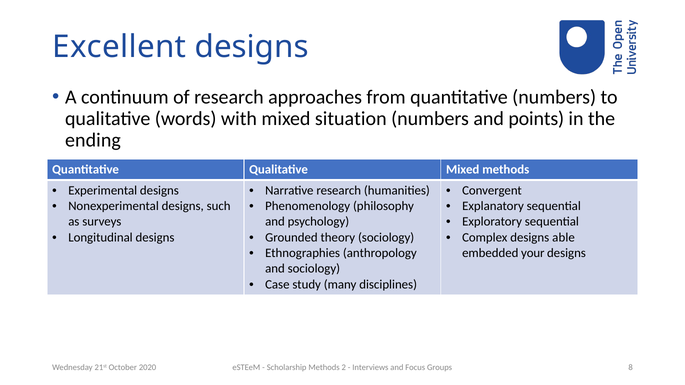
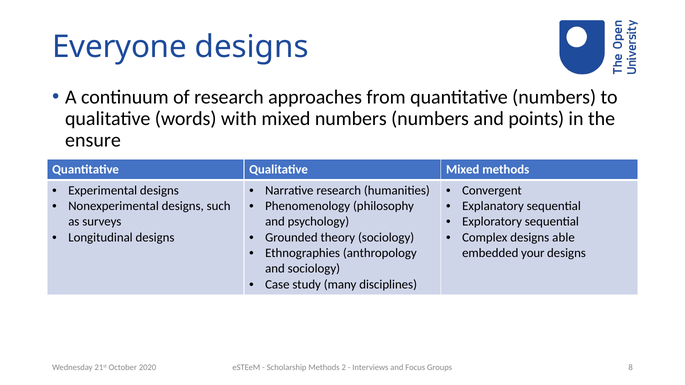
Excellent: Excellent -> Everyone
mixed situation: situation -> numbers
ending: ending -> ensure
